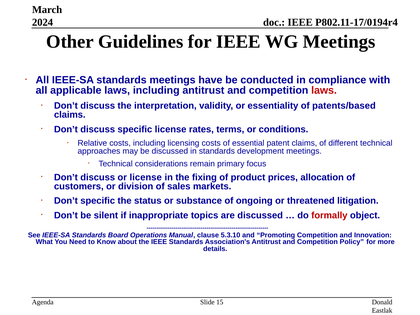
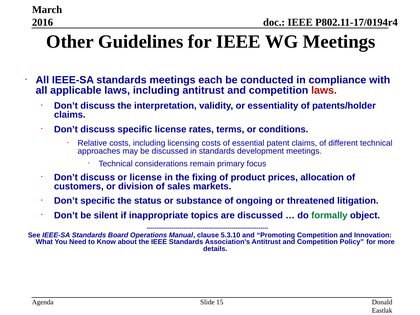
2024: 2024 -> 2016
have: have -> each
patents/based: patents/based -> patents/holder
formally colour: red -> green
